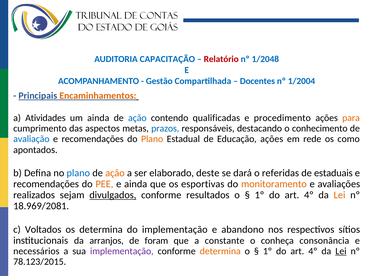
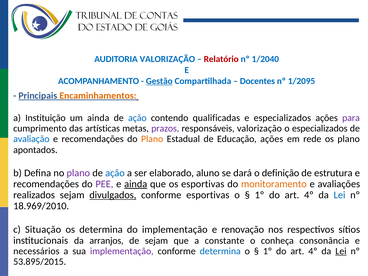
AUDITORIA CAPACITAÇÃO: CAPACITAÇÃO -> VALORIZAÇÃO
1/2048: 1/2048 -> 1/2040
Gestão underline: none -> present
1/2004: 1/2004 -> 1/2095
Atividades: Atividades -> Instituição
e procedimento: procedimento -> especializados
para colour: orange -> purple
aspectos: aspectos -> artísticas
prazos colour: blue -> purple
responsáveis destacando: destacando -> valorização
o conhecimento: conhecimento -> especializados
os como: como -> plano
plano at (78, 173) colour: blue -> purple
ação at (115, 173) colour: orange -> blue
deste: deste -> aluno
referidas: referidas -> definição
estaduais: estaduais -> estrutura
PEE colour: orange -> purple
ainda at (136, 184) underline: none -> present
conforme resultados: resultados -> esportivas
Lei at (340, 195) colour: orange -> blue
18.969/2081: 18.969/2081 -> 18.969/2010
Voltados: Voltados -> Situação
abandono: abandono -> renovação
de foram: foram -> sejam
determina at (220, 251) colour: orange -> blue
78.123/2015: 78.123/2015 -> 53.895/2015
